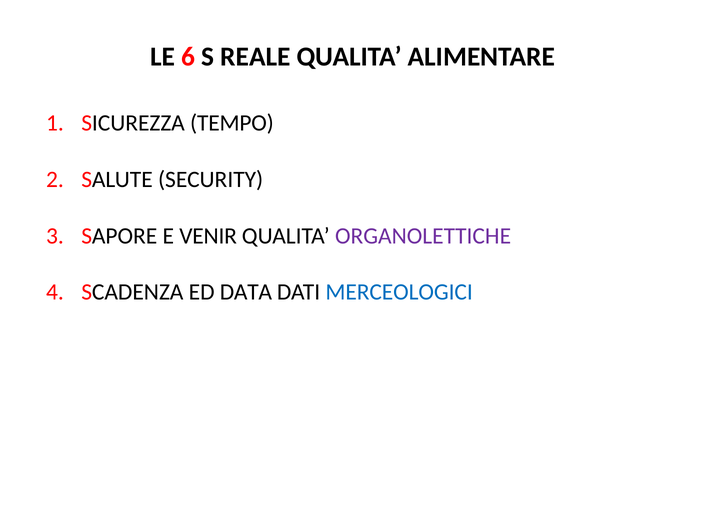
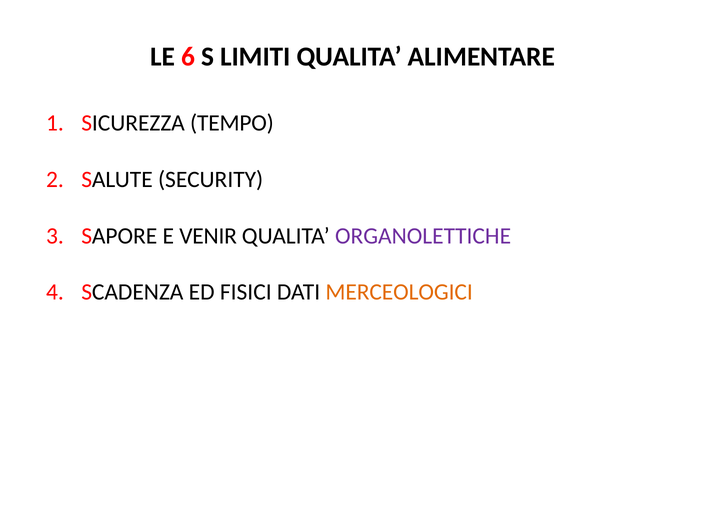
REALE: REALE -> LIMITI
DATA: DATA -> FISICI
MERCEOLOGICI colour: blue -> orange
